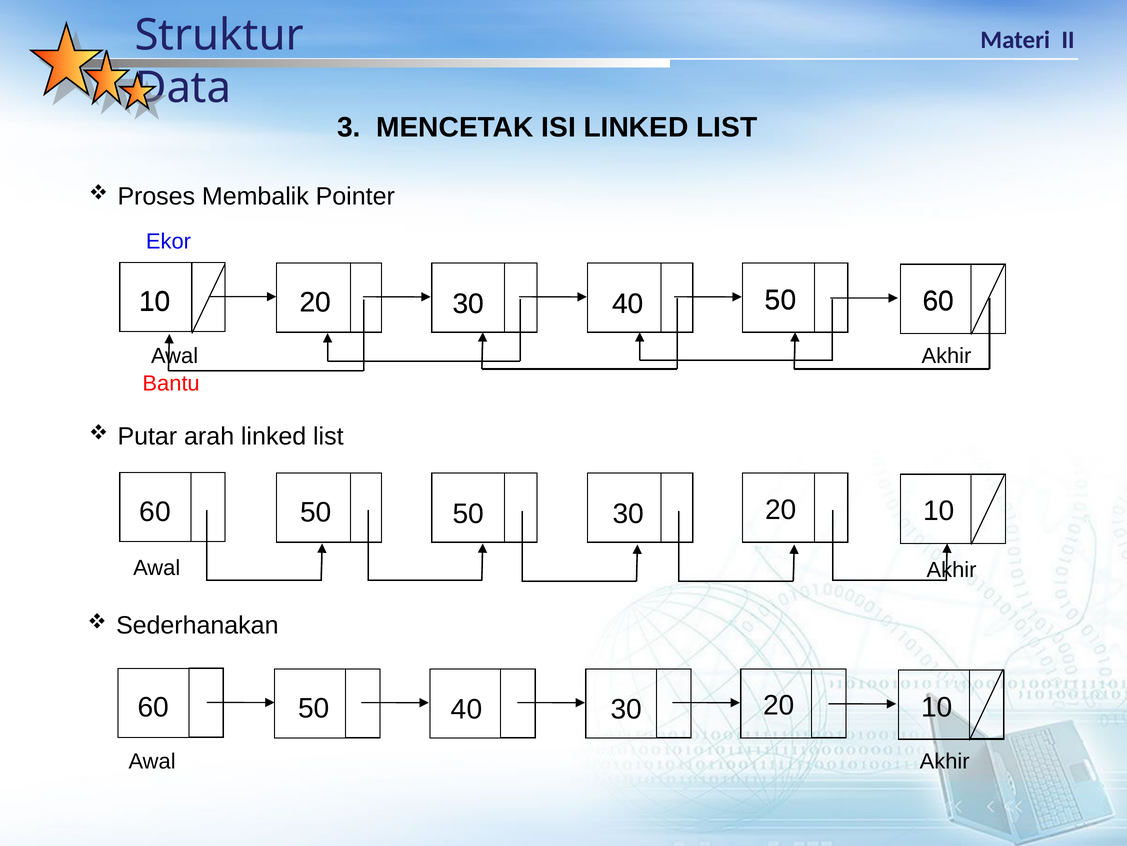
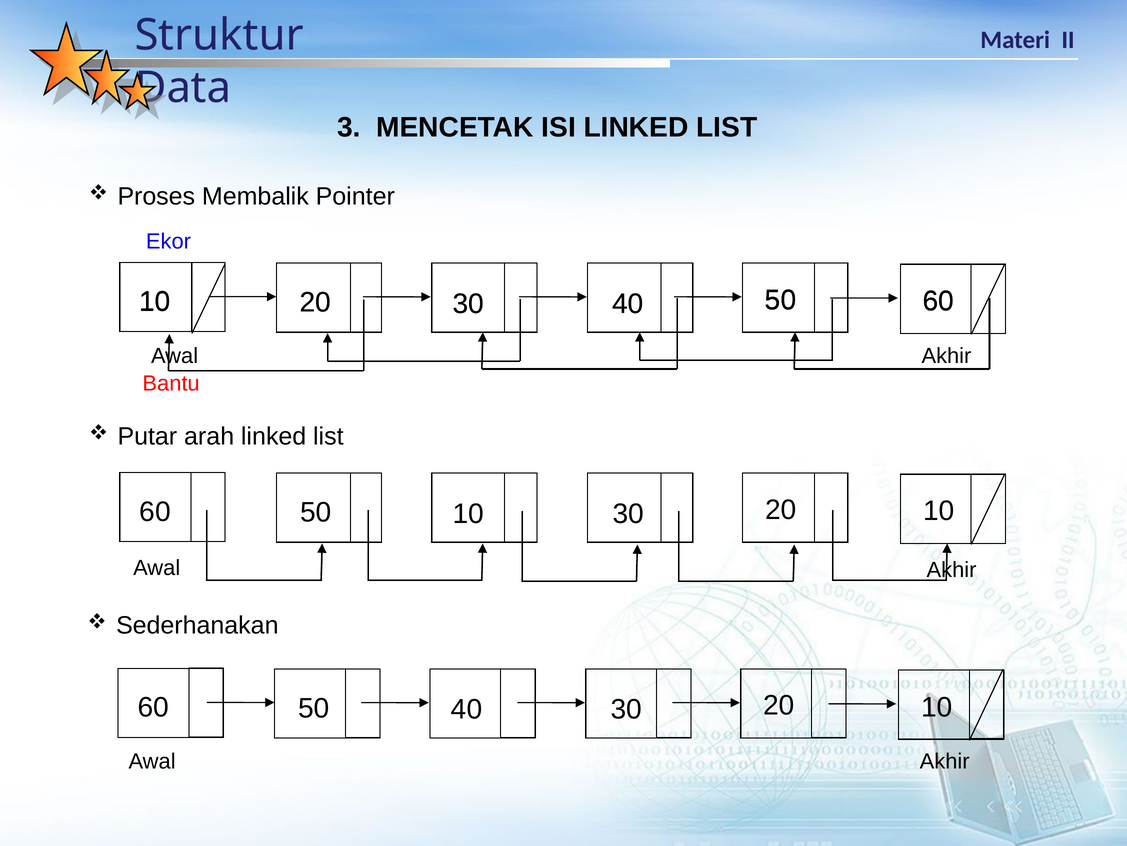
50 at (468, 513): 50 -> 10
